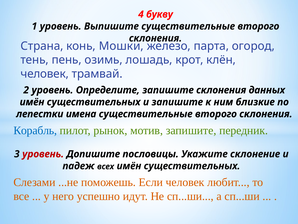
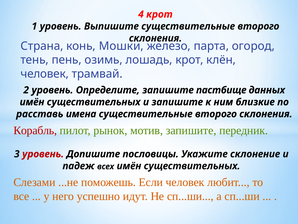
4 букву: букву -> крот
запишите склонения: склонения -> пастбище
лепестки: лепестки -> расставь
Корабль colour: blue -> red
